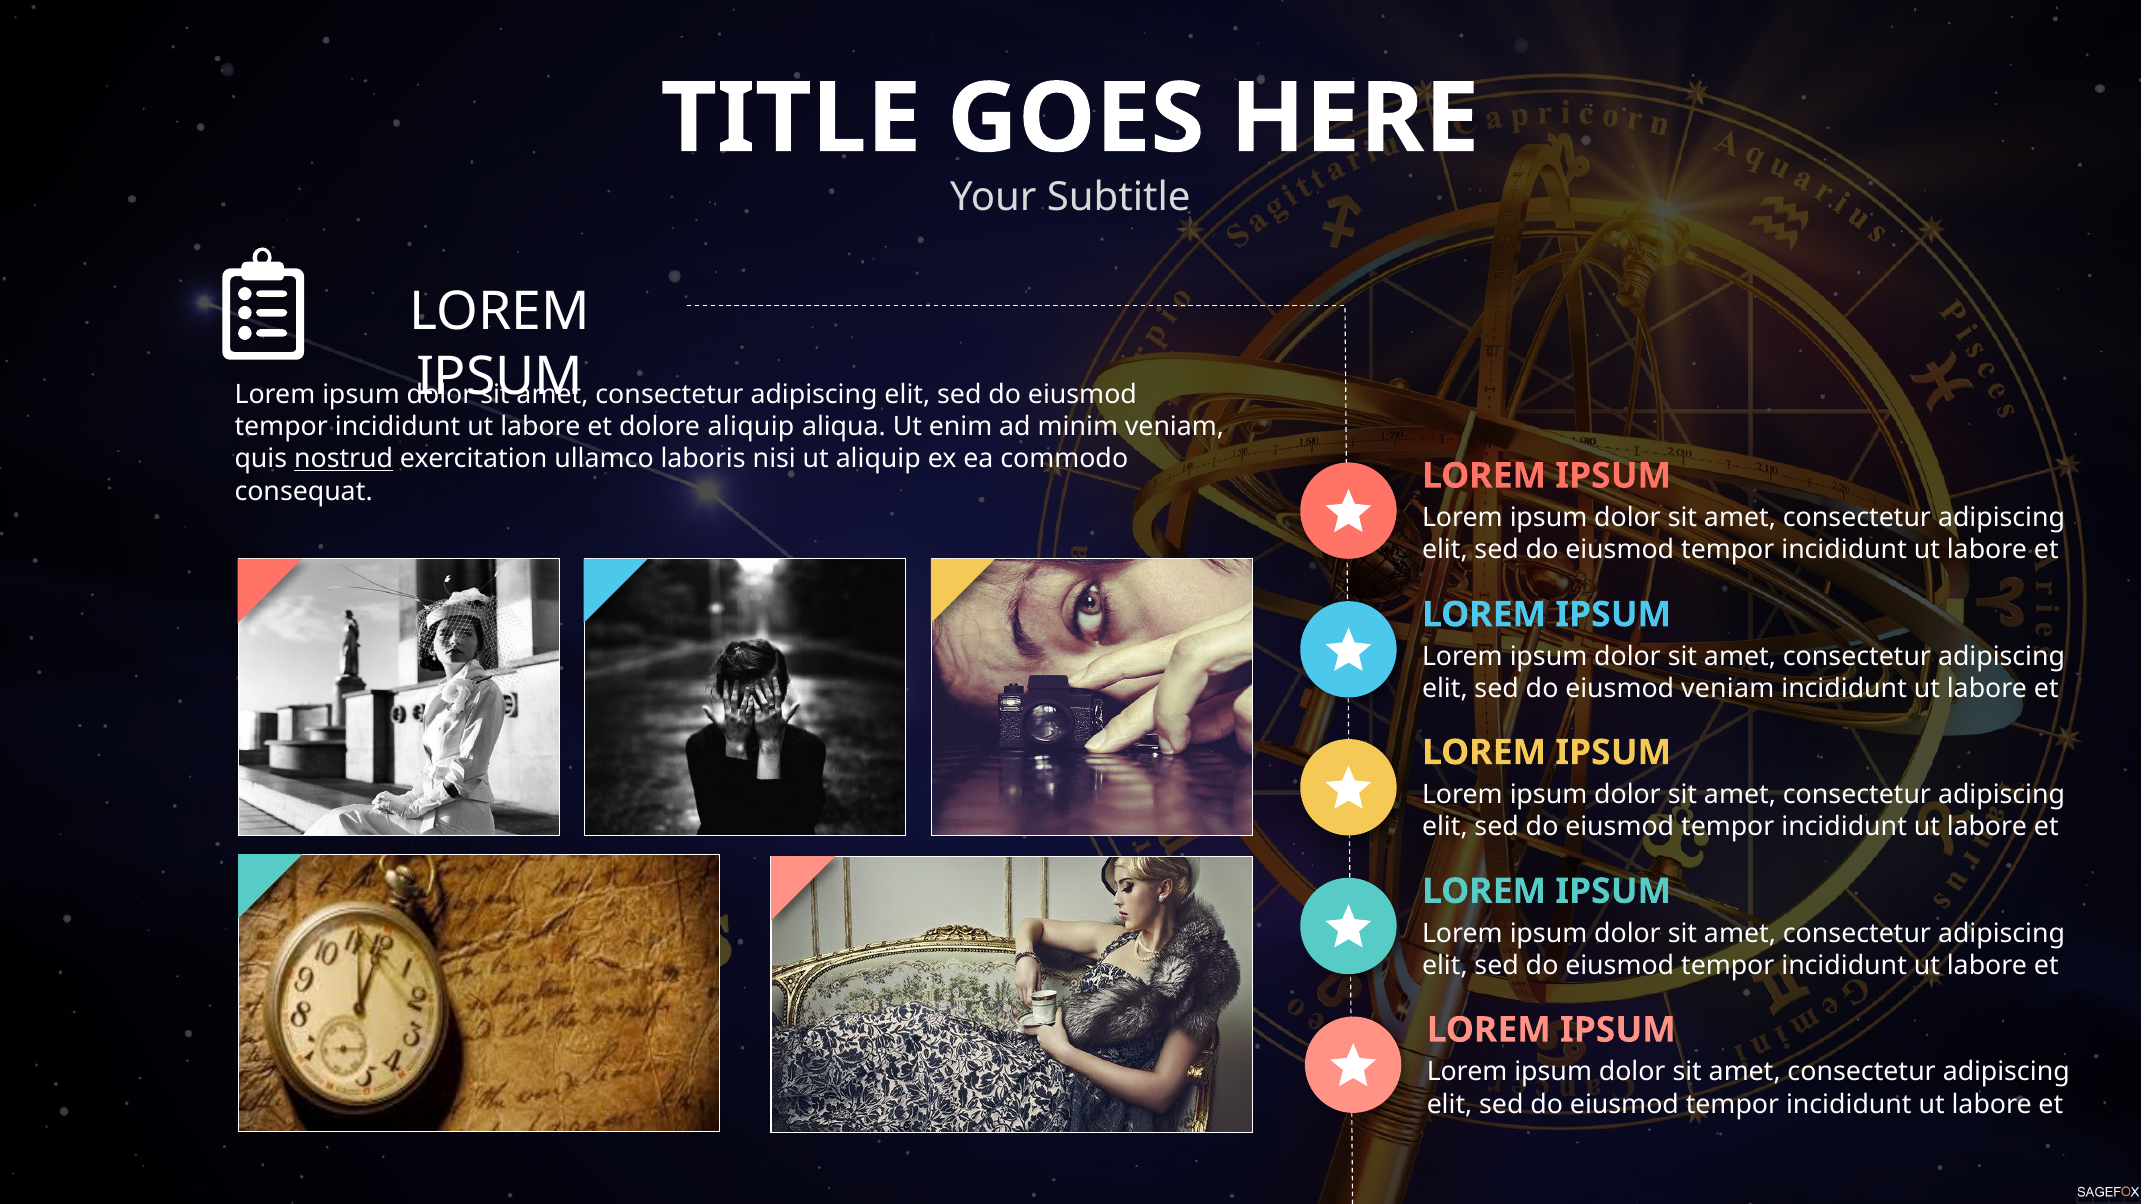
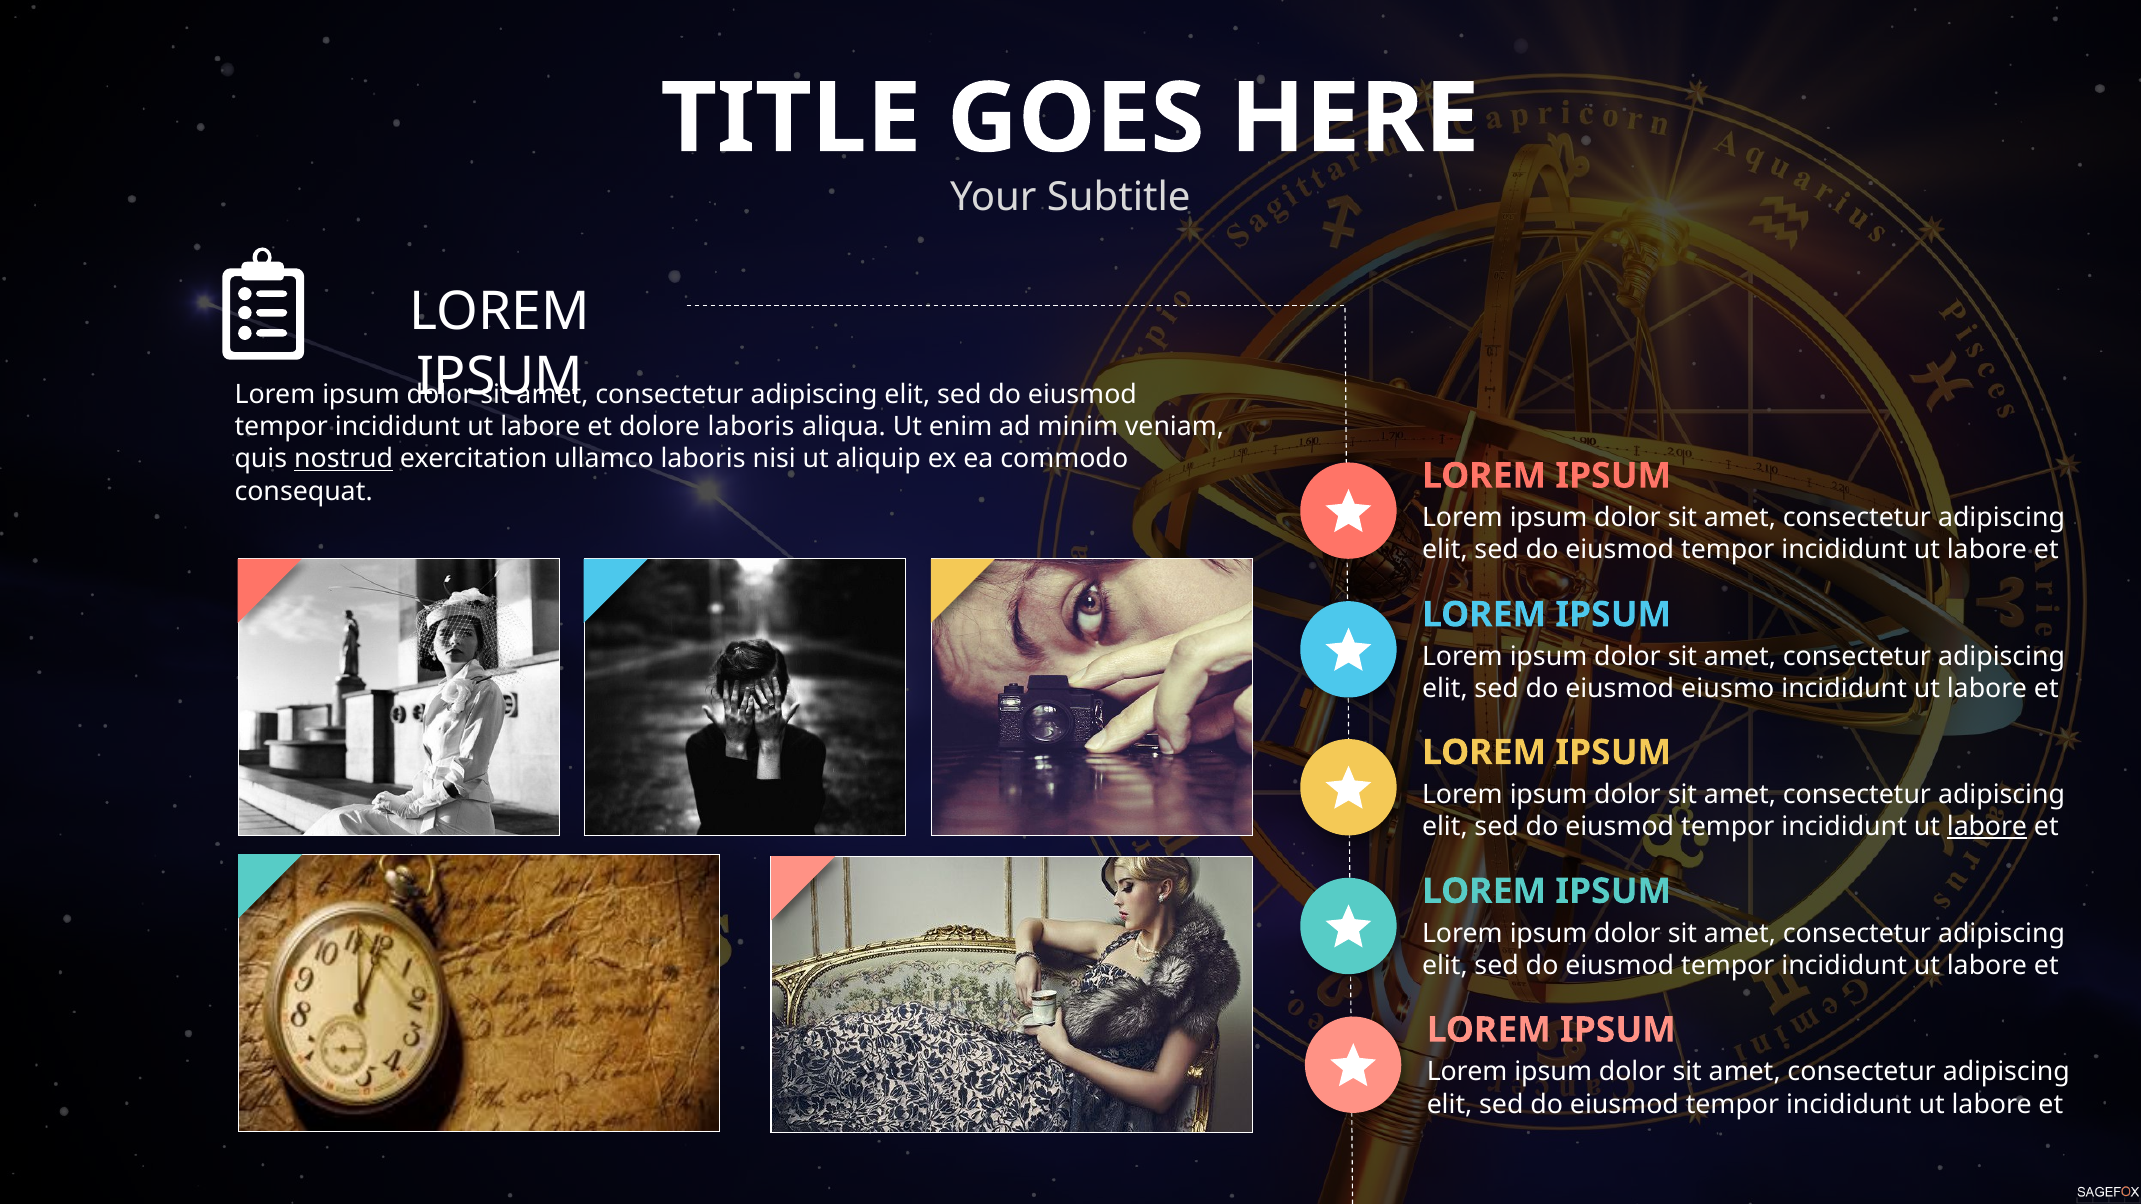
dolore aliquip: aliquip -> laboris
eiusmod veniam: veniam -> eiusmo
labore at (1987, 827) underline: none -> present
